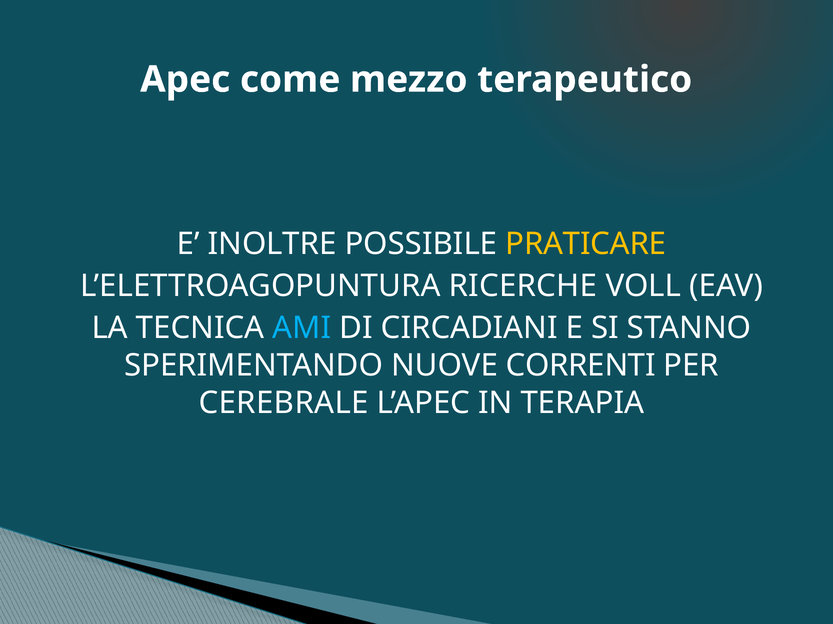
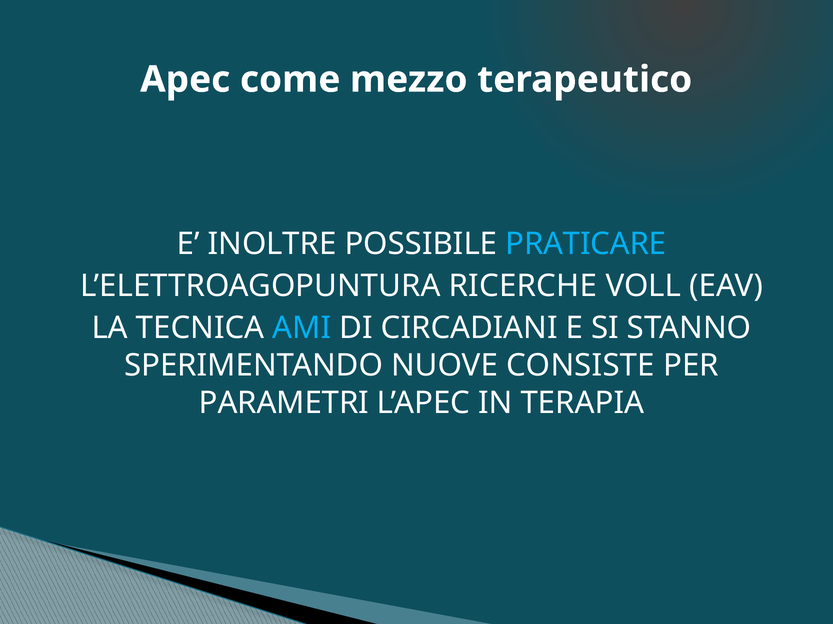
PRATICARE colour: yellow -> light blue
CORRENTI: CORRENTI -> CONSISTE
CEREBRALE: CEREBRALE -> PARAMETRI
